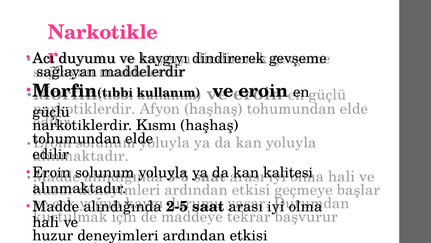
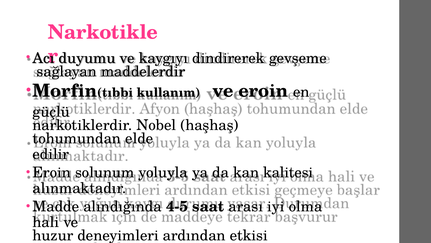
Kısmı: Kısmı -> Nobel
2-5: 2-5 -> 4-5
